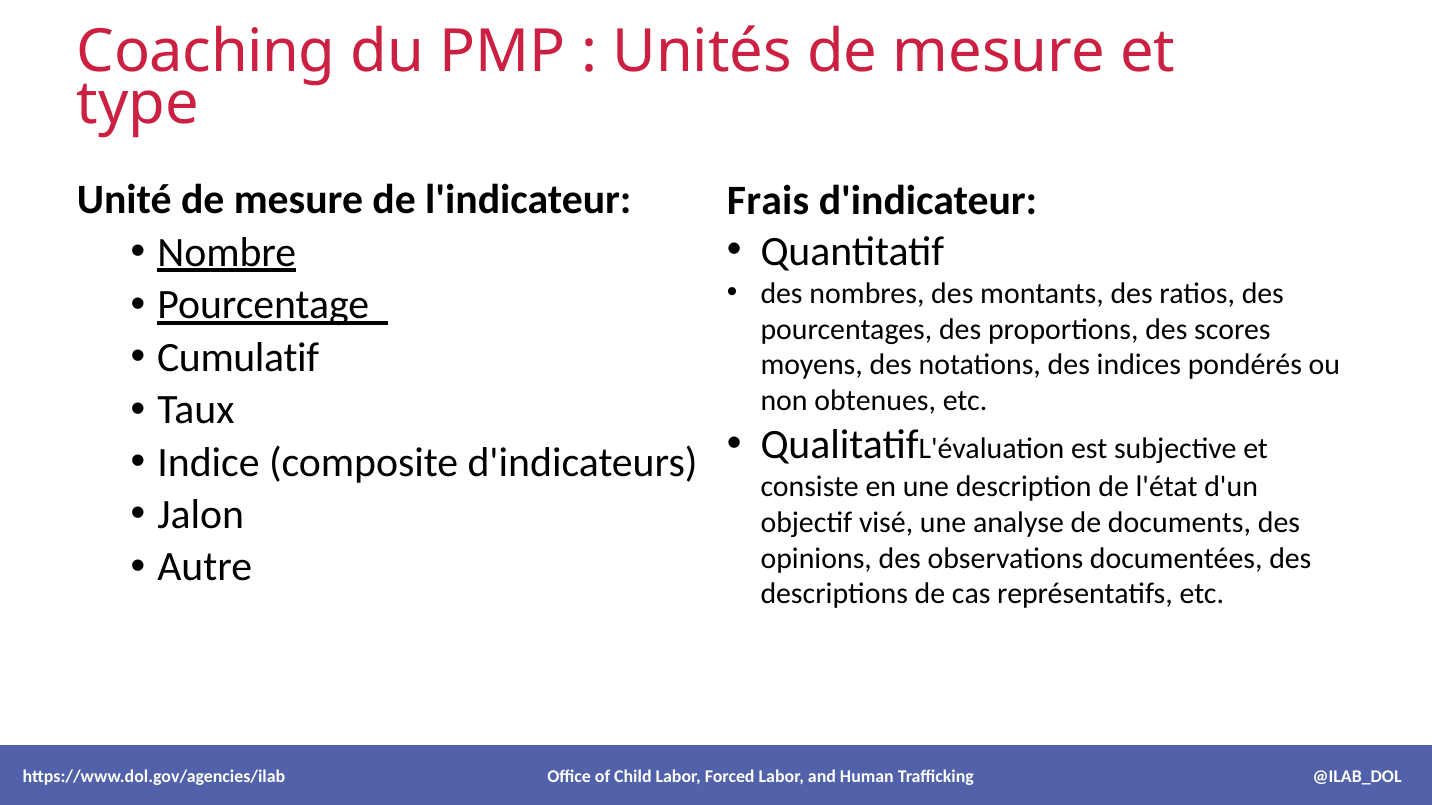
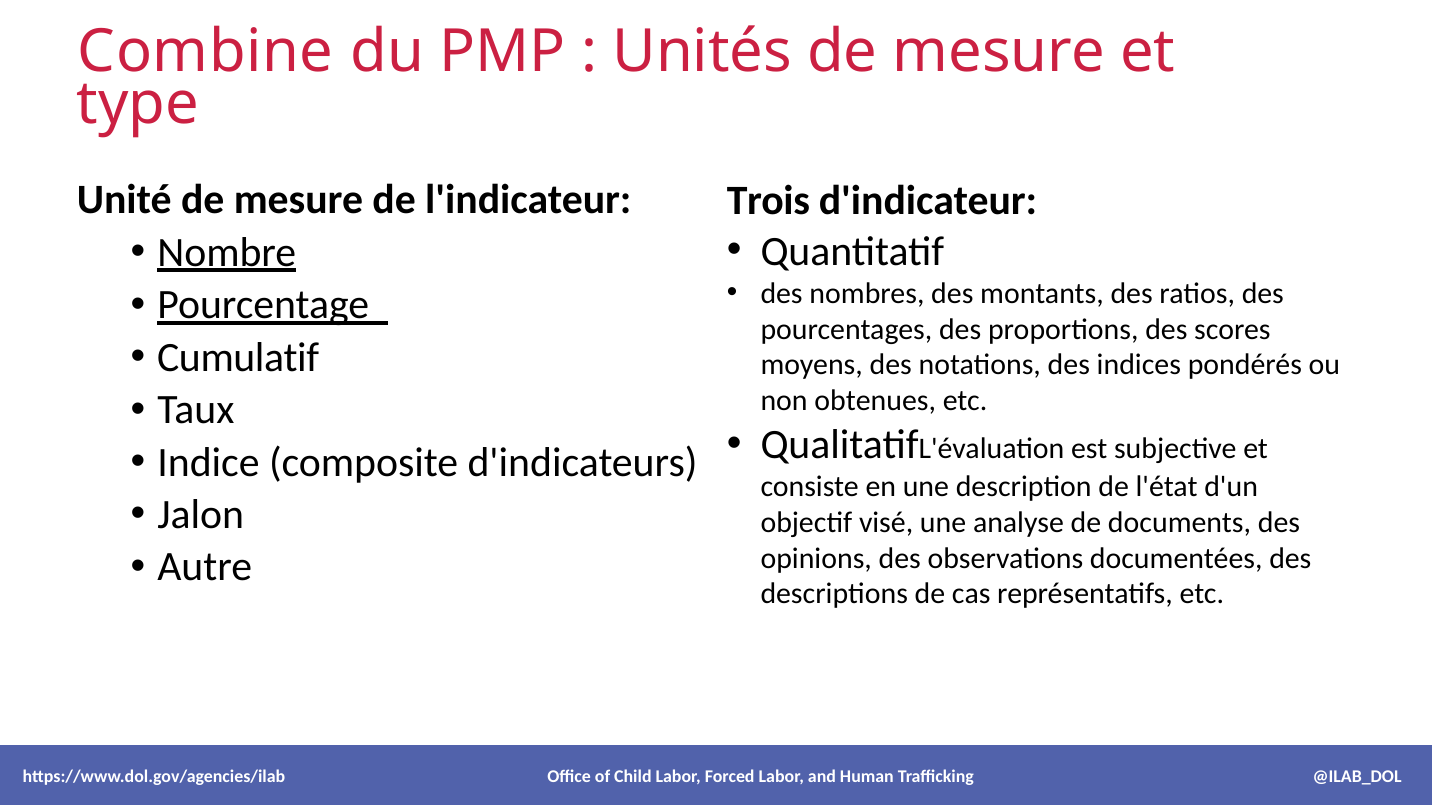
Coaching: Coaching -> Combine
Frais: Frais -> Trois
